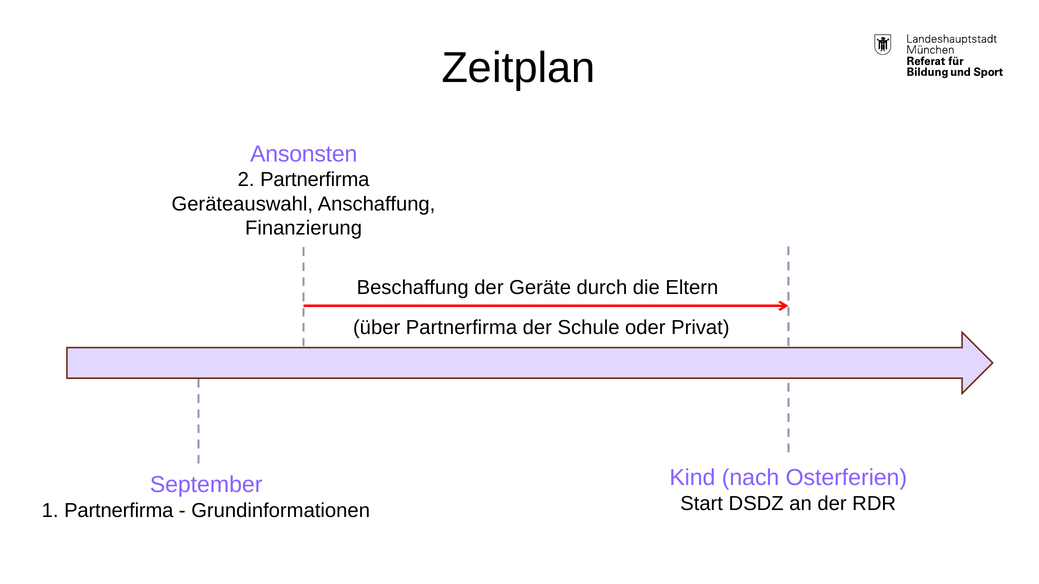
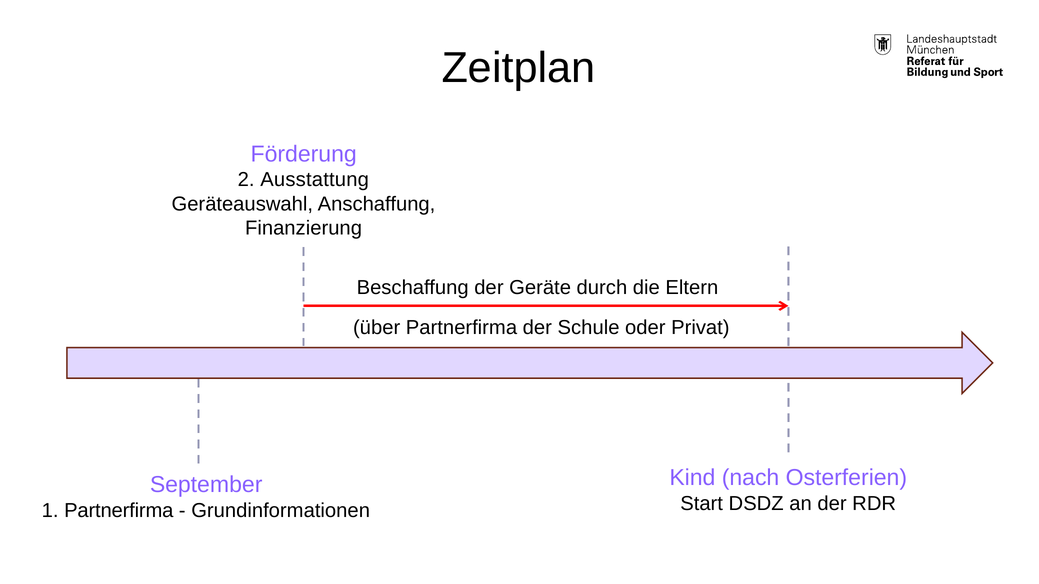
Ansonsten: Ansonsten -> Förderung
2 Partnerfirma: Partnerfirma -> Ausstattung
